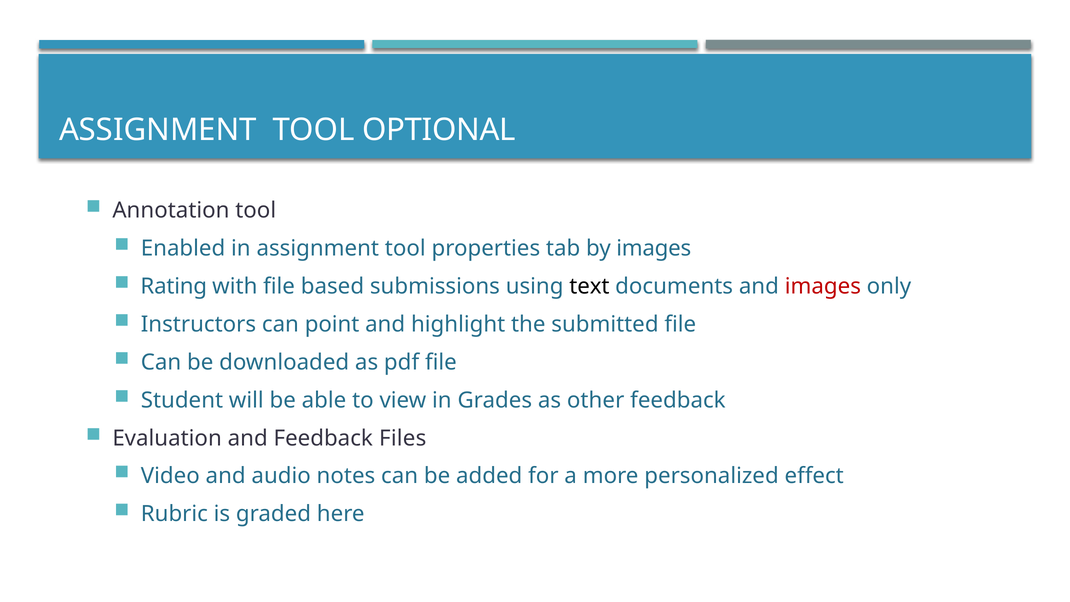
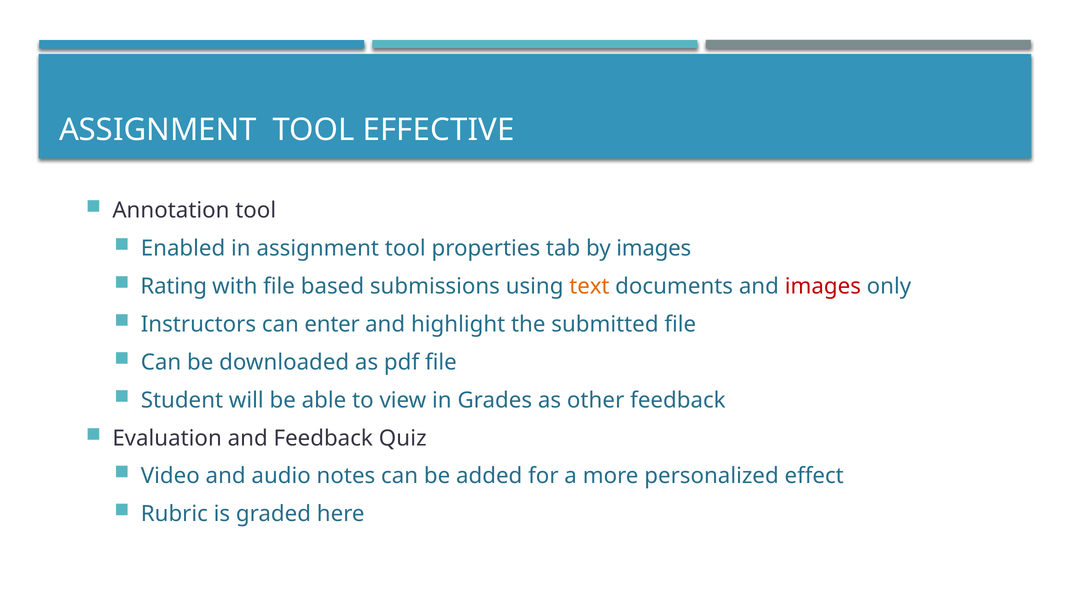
OPTIONAL: OPTIONAL -> EFFECTIVE
text colour: black -> orange
point: point -> enter
Files: Files -> Quiz
